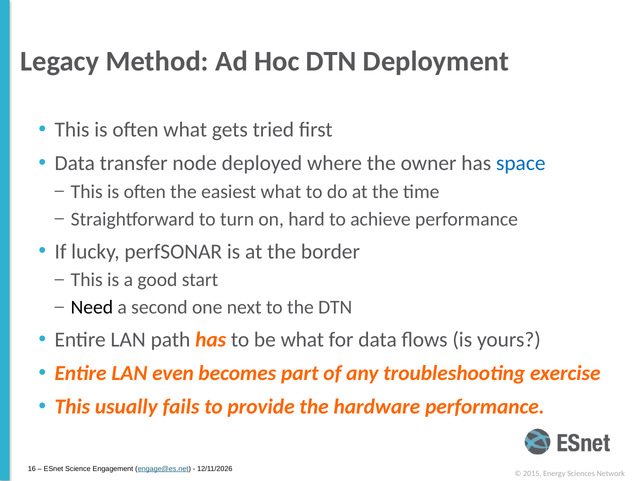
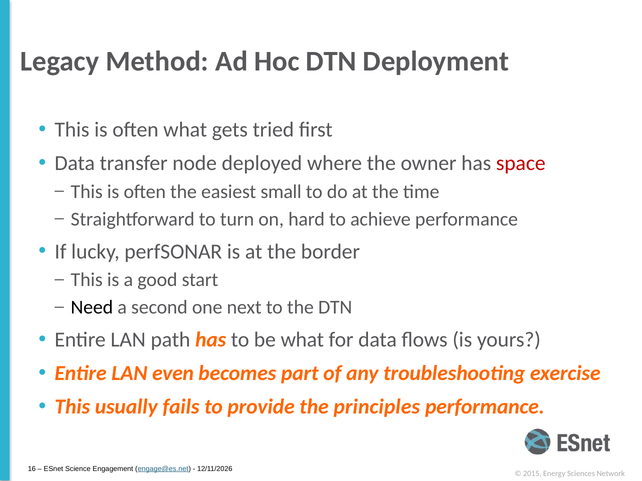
space colour: blue -> red
easiest what: what -> small
hardware: hardware -> principles
